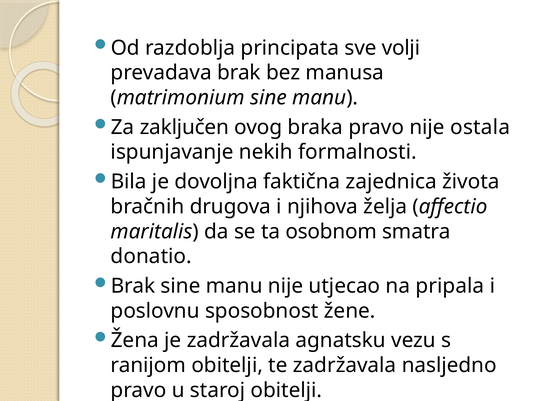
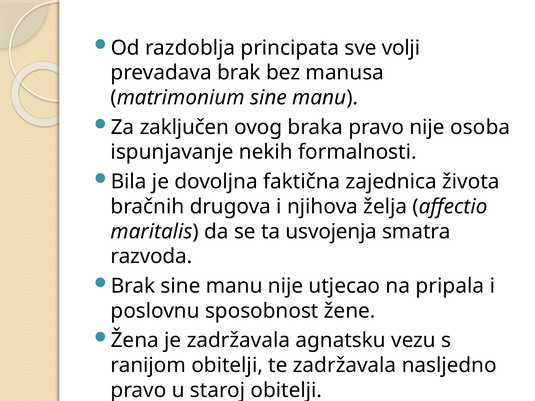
ostala: ostala -> osoba
osobnom: osobnom -> usvojenja
donatio: donatio -> razvoda
